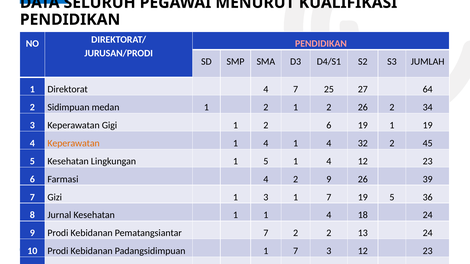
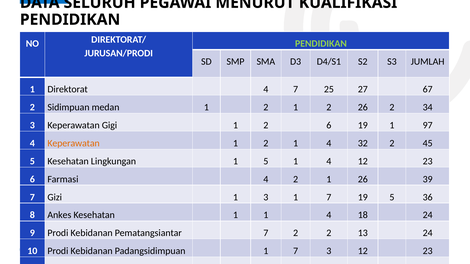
PENDIDIKAN at (321, 44) colour: pink -> light green
27 64: 64 -> 67
1 19: 19 -> 97
4 at (266, 143): 4 -> 2
4 2 9: 9 -> 1
Jurnal: Jurnal -> Ankes
